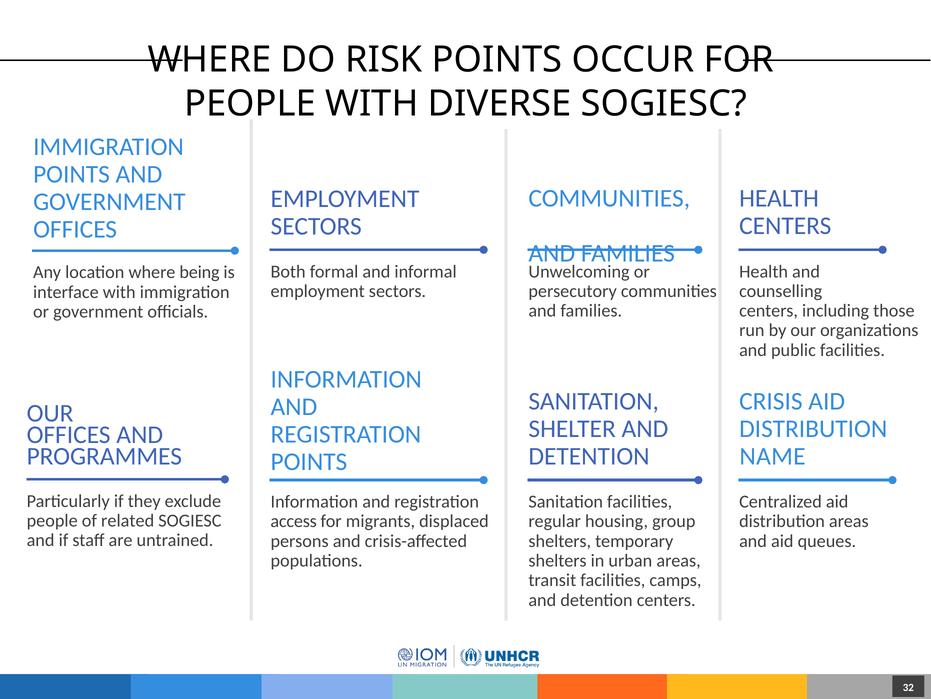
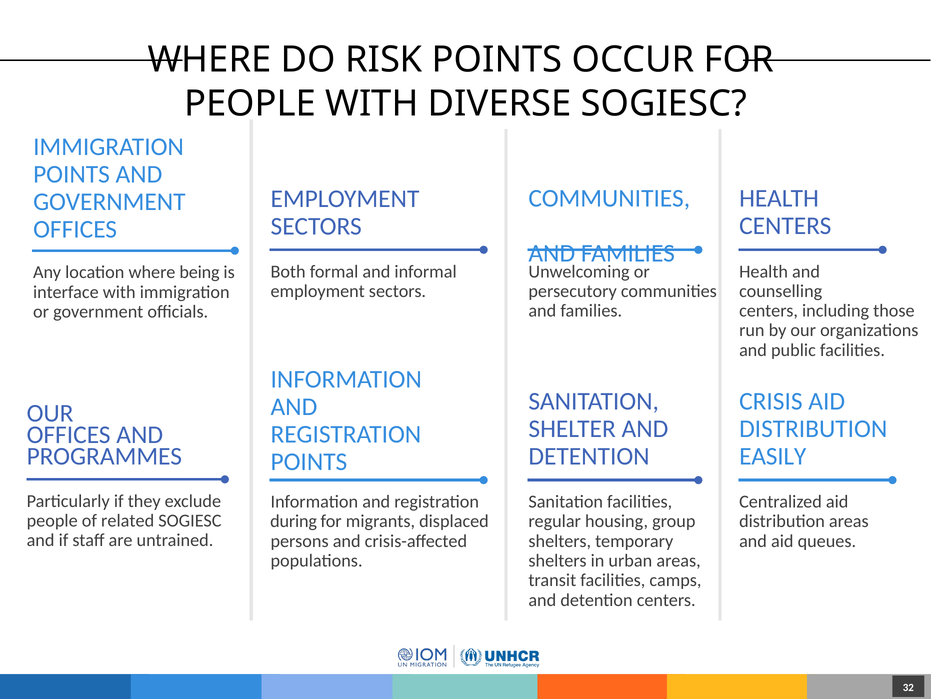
NAME: NAME -> EASILY
access: access -> during
